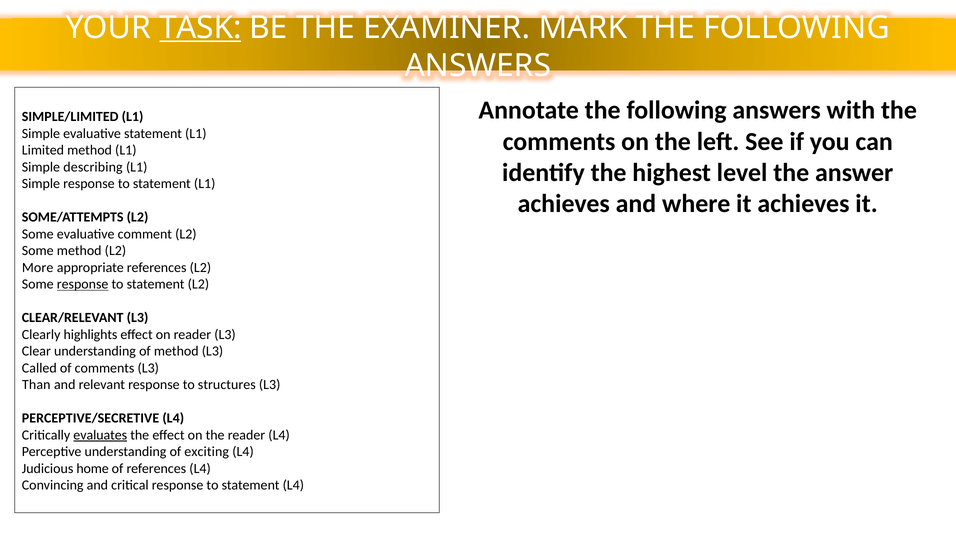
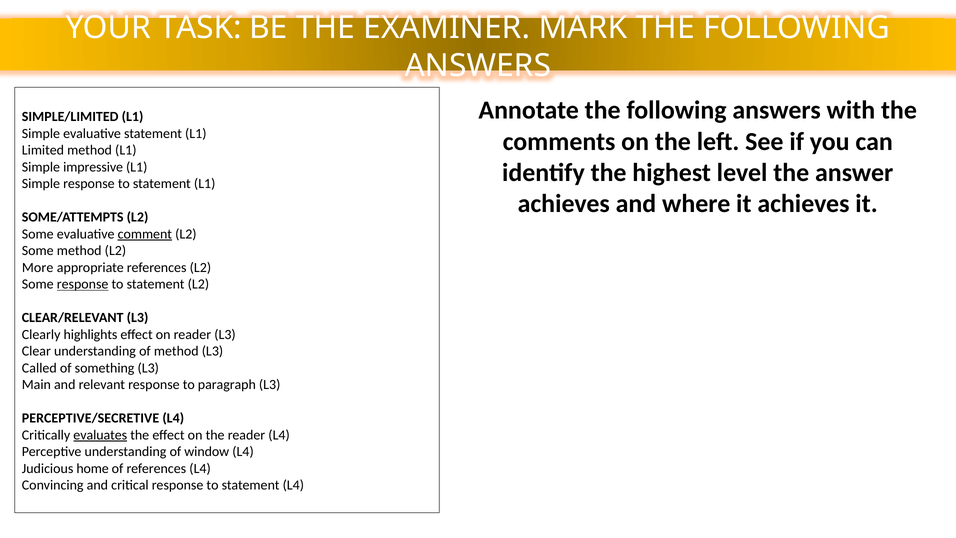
TASK underline: present -> none
describing: describing -> impressive
comment underline: none -> present
of comments: comments -> something
Than: Than -> Main
structures: structures -> paragraph
exciting: exciting -> window
